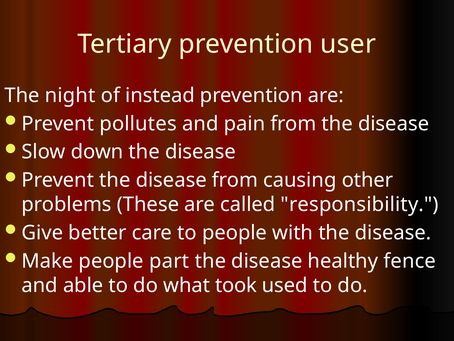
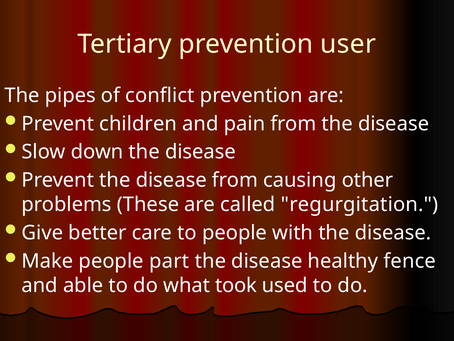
night: night -> pipes
instead: instead -> conflict
pollutes: pollutes -> children
responsibility: responsibility -> regurgitation
